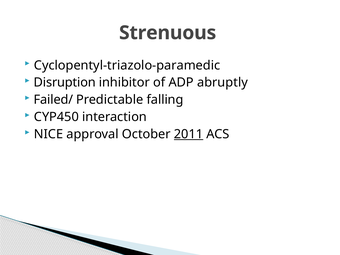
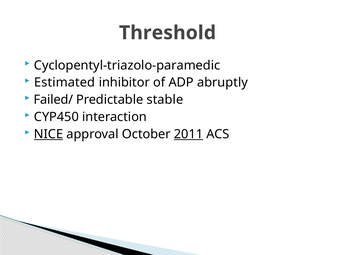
Strenuous: Strenuous -> Threshold
Disruption: Disruption -> Estimated
falling: falling -> stable
NICE underline: none -> present
